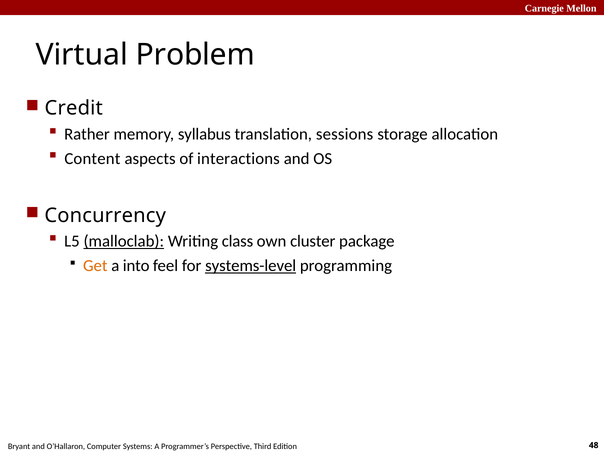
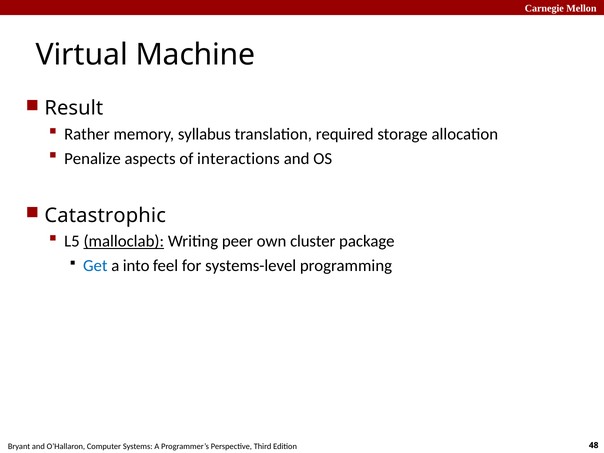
Problem: Problem -> Machine
Credit: Credit -> Result
sessions: sessions -> required
Content: Content -> Penalize
Concurrency: Concurrency -> Catastrophic
class: class -> peer
Get colour: orange -> blue
systems-level underline: present -> none
